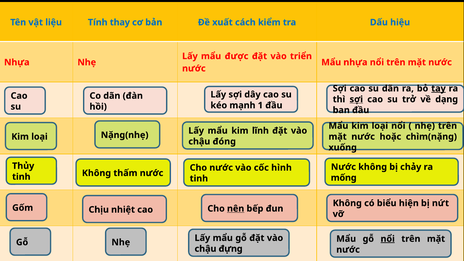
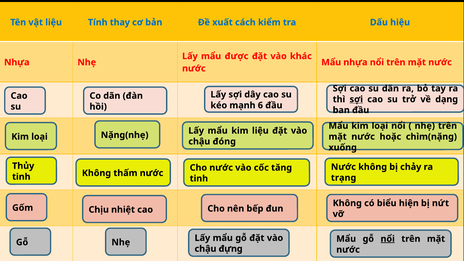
triển: triển -> khác
tay underline: present -> none
mạnh 1: 1 -> 6
kim lĩnh: lĩnh -> liệu
hình: hình -> tăng
mống: mống -> trạng
nên underline: present -> none
